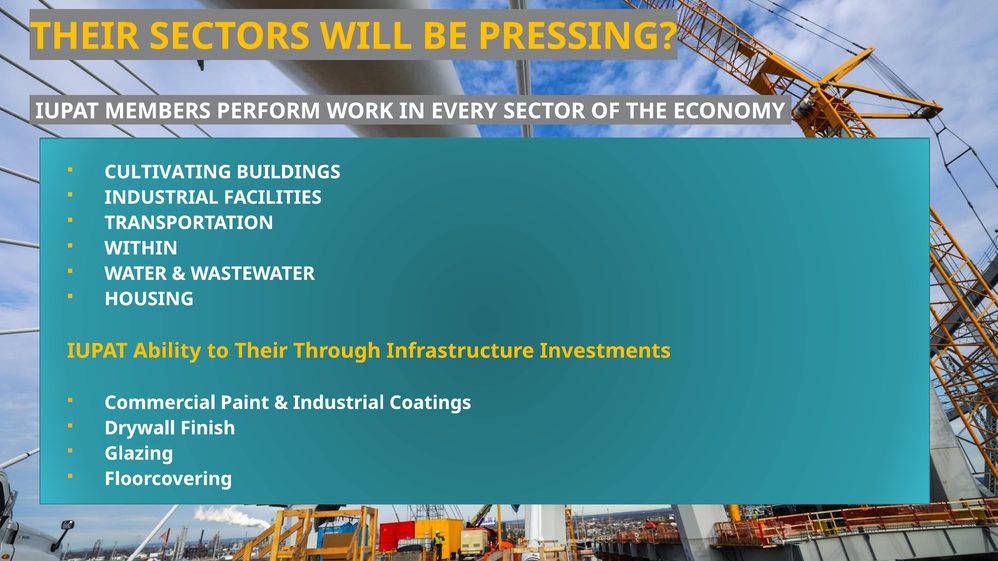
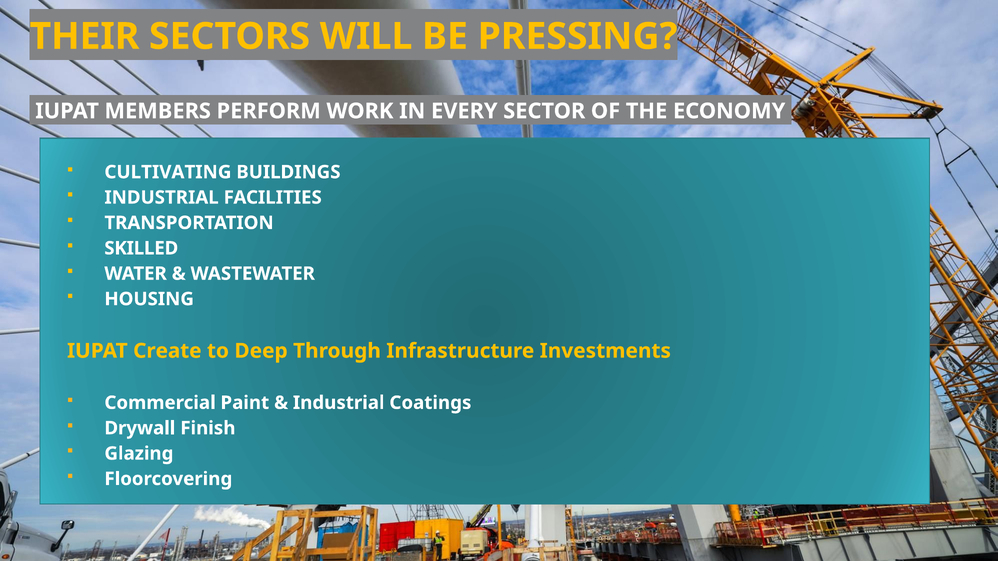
WITHIN: WITHIN -> SKILLED
Ability: Ability -> Create
to Their: Their -> Deep
